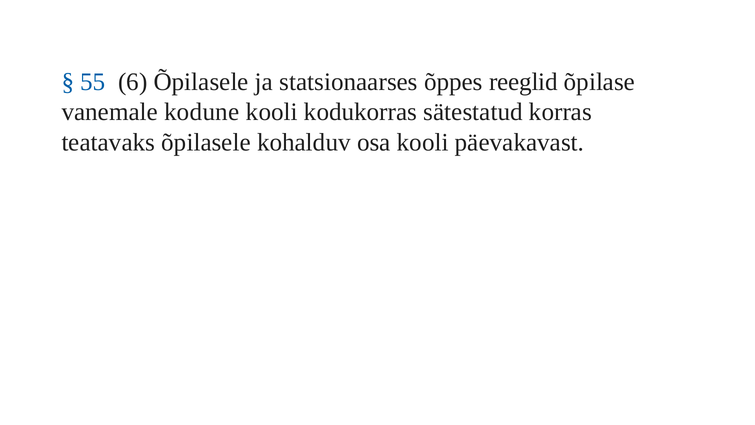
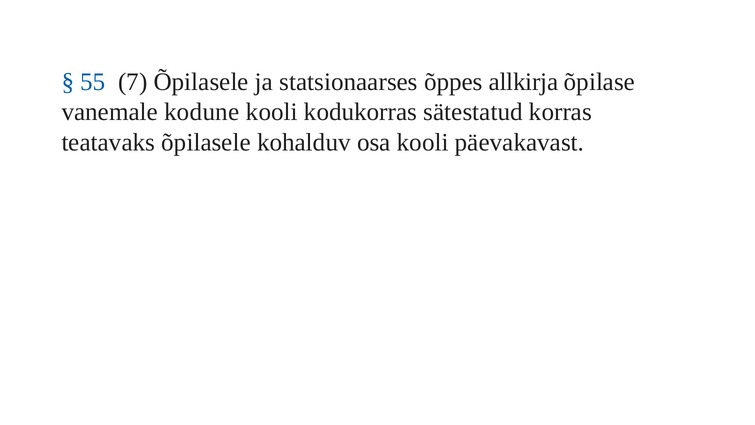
6: 6 -> 7
reeglid: reeglid -> allkirja
